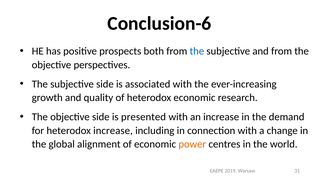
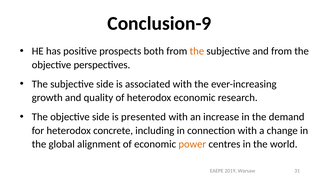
Conclusion-6: Conclusion-6 -> Conclusion-9
the at (197, 51) colour: blue -> orange
heterodox increase: increase -> concrete
